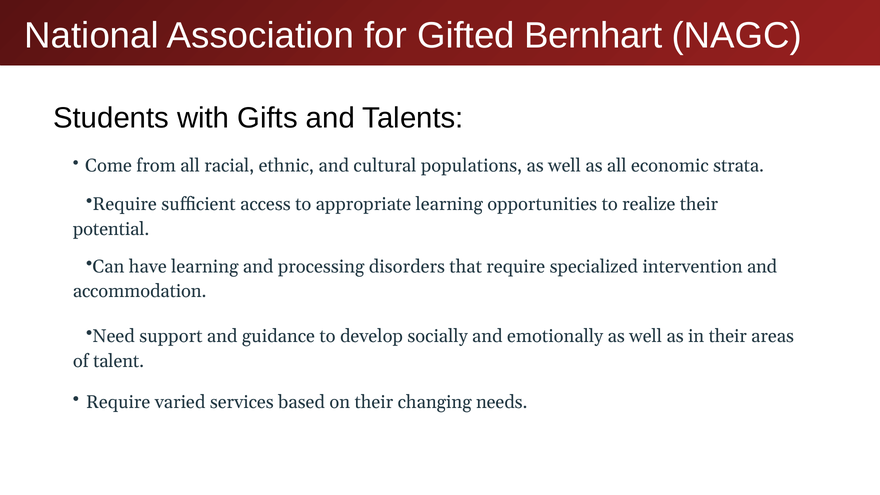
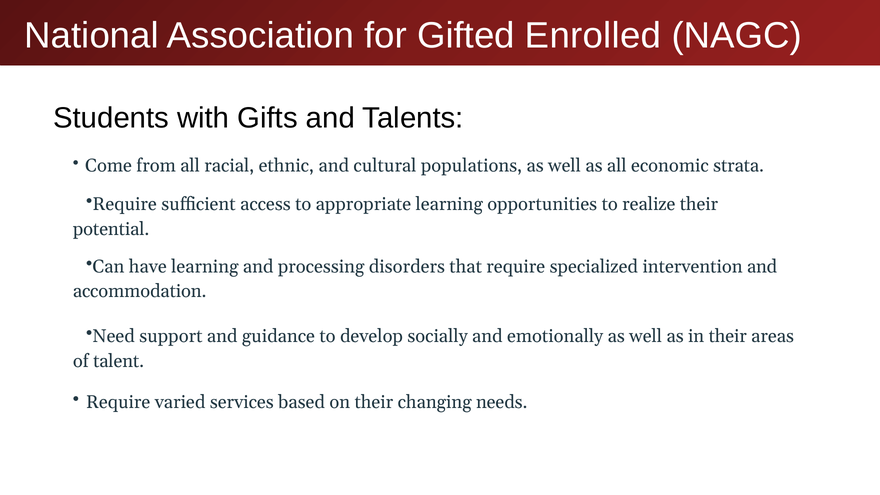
Bernhart: Bernhart -> Enrolled
